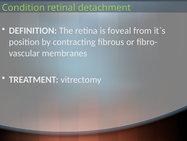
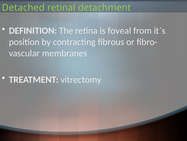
Condition: Condition -> Detached
